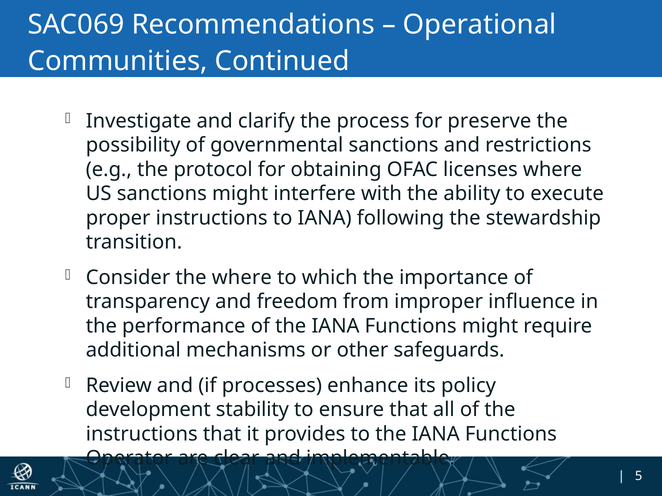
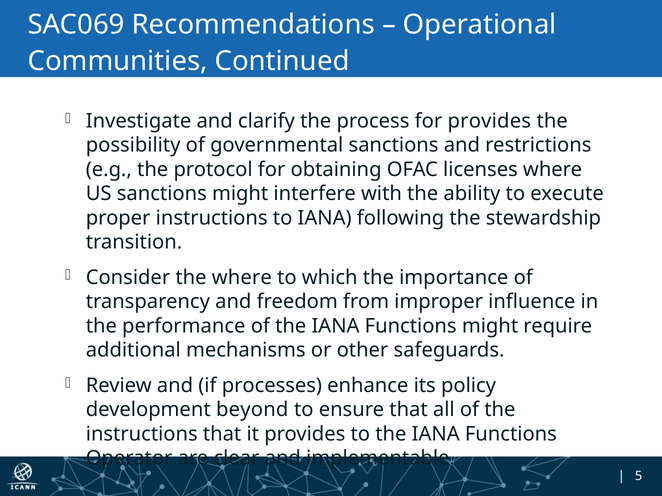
for preserve: preserve -> provides
stability: stability -> beyond
